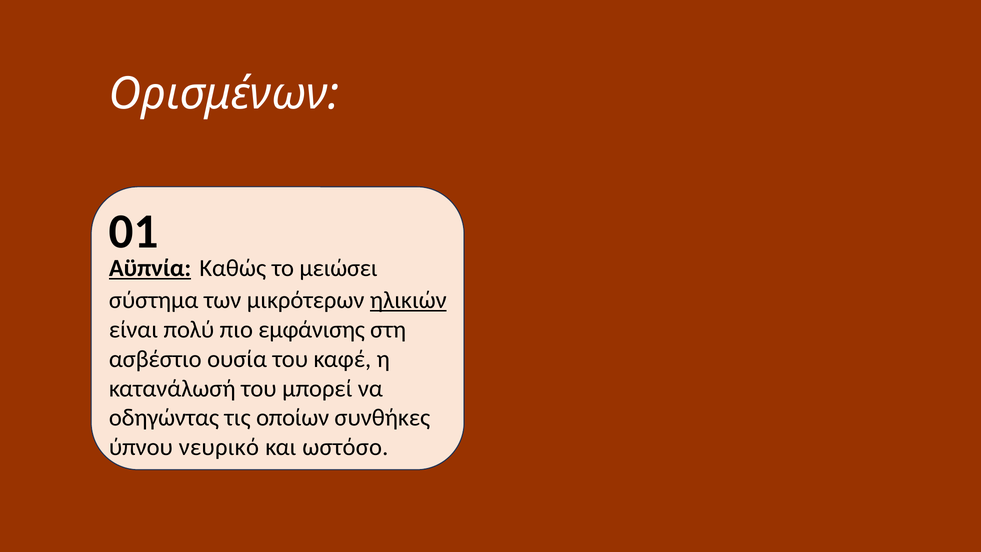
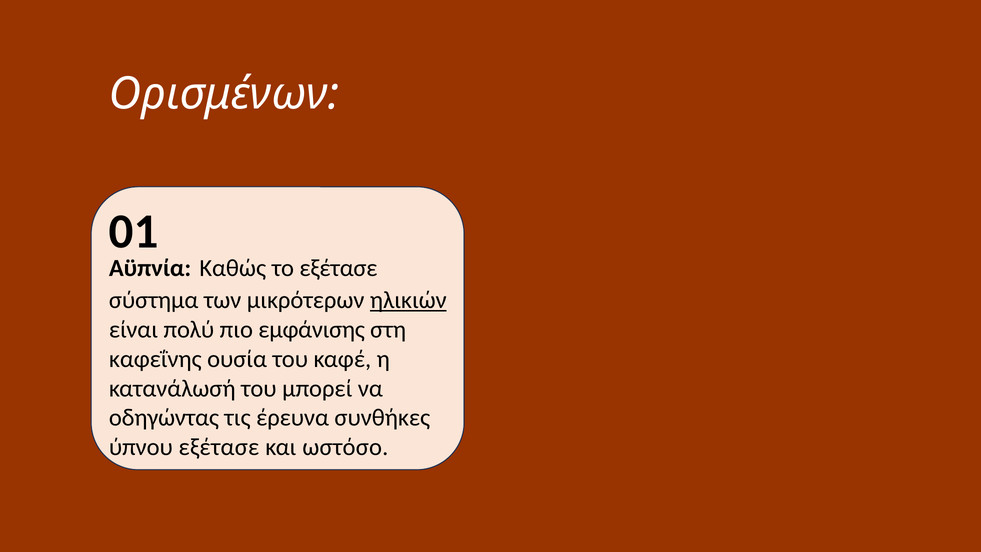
Αϋπνία underline: present -> none
το μειώσει: μειώσει -> εξέτασε
ασβέστιο: ασβέστιο -> καφεΐνης
οποίων: οποίων -> έρευνα
ύπνου νευρικό: νευρικό -> εξέτασε
